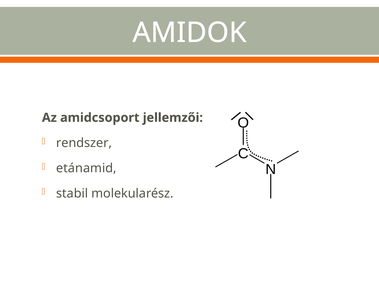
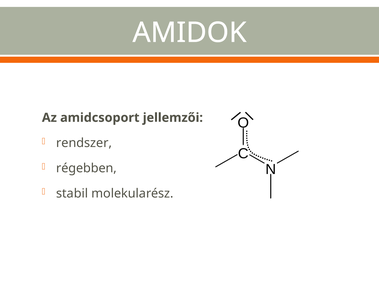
etánamid: etánamid -> régebben
